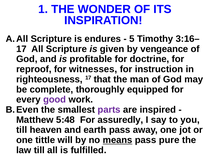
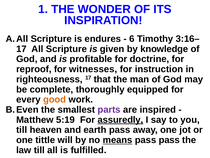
5: 5 -> 6
vengeance: vengeance -> knowledge
good colour: purple -> orange
5:48: 5:48 -> 5:19
assuredly underline: none -> present
pass pure: pure -> pass
